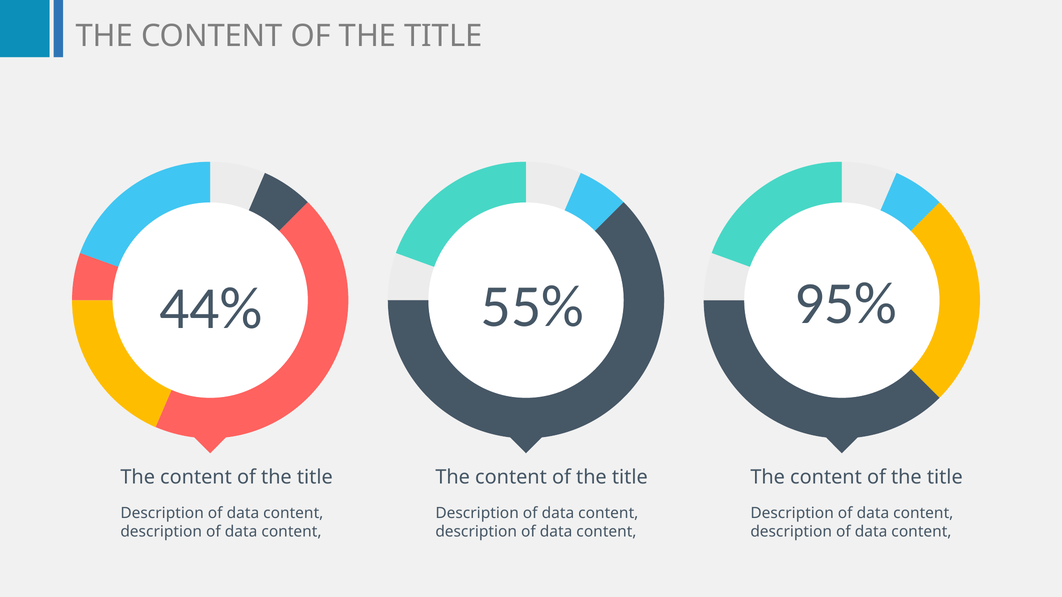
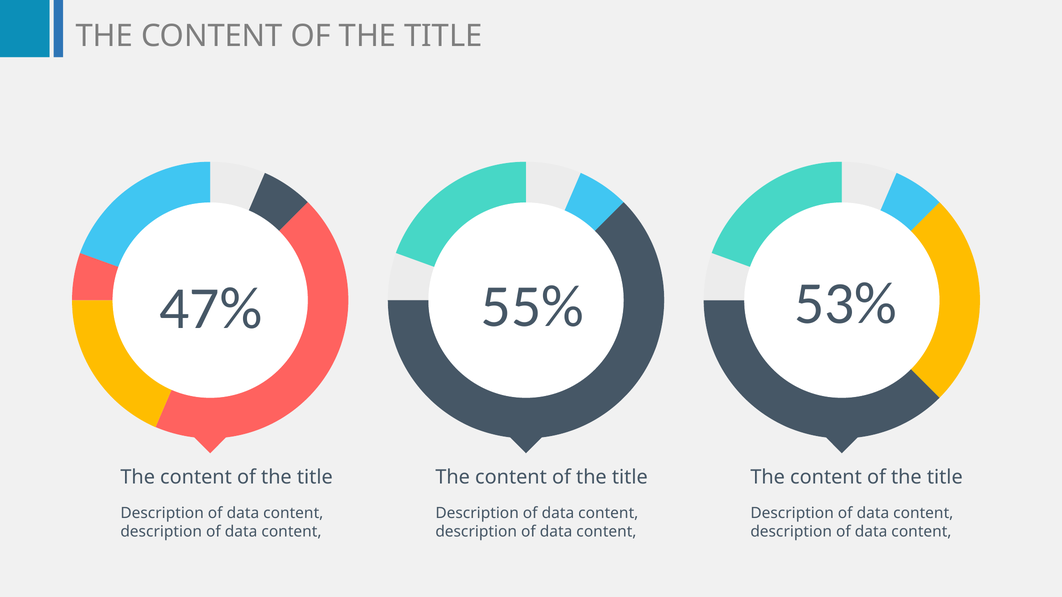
44%: 44% -> 47%
95%: 95% -> 53%
